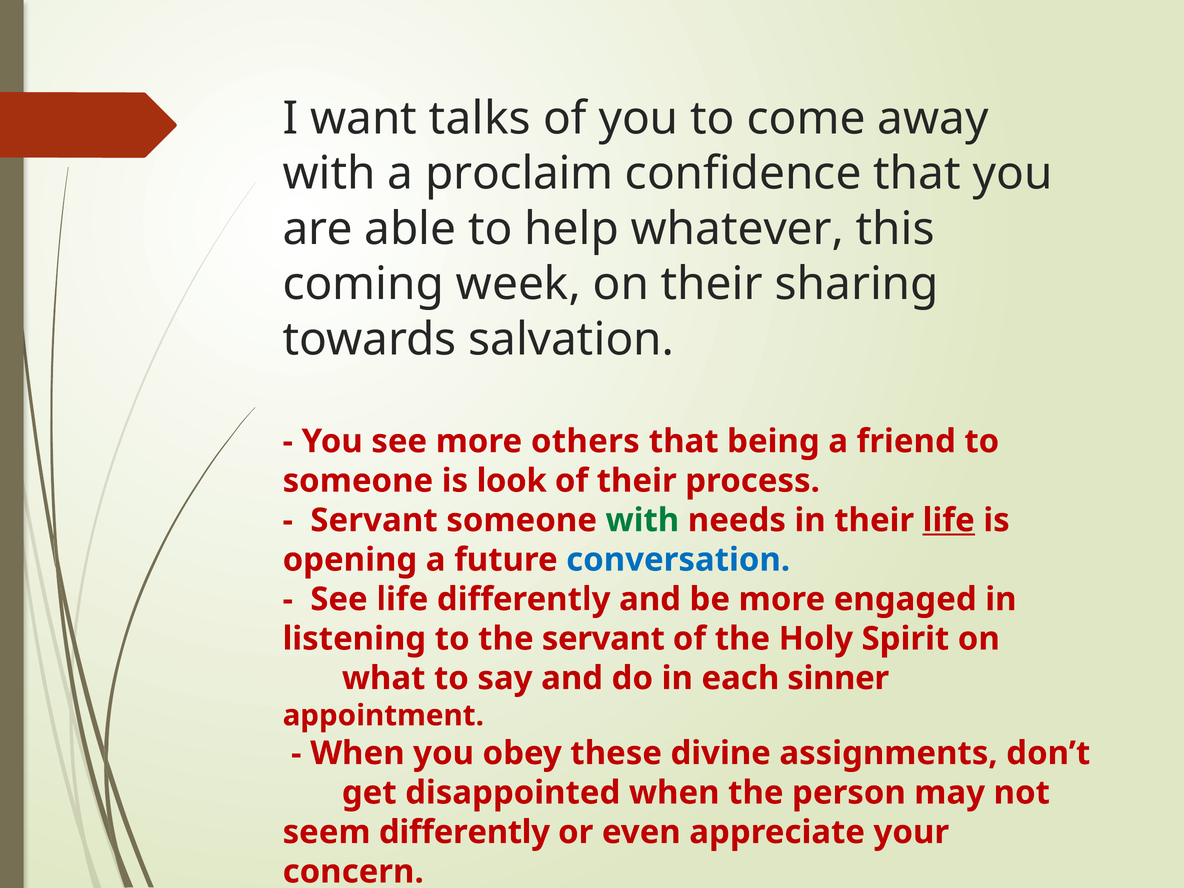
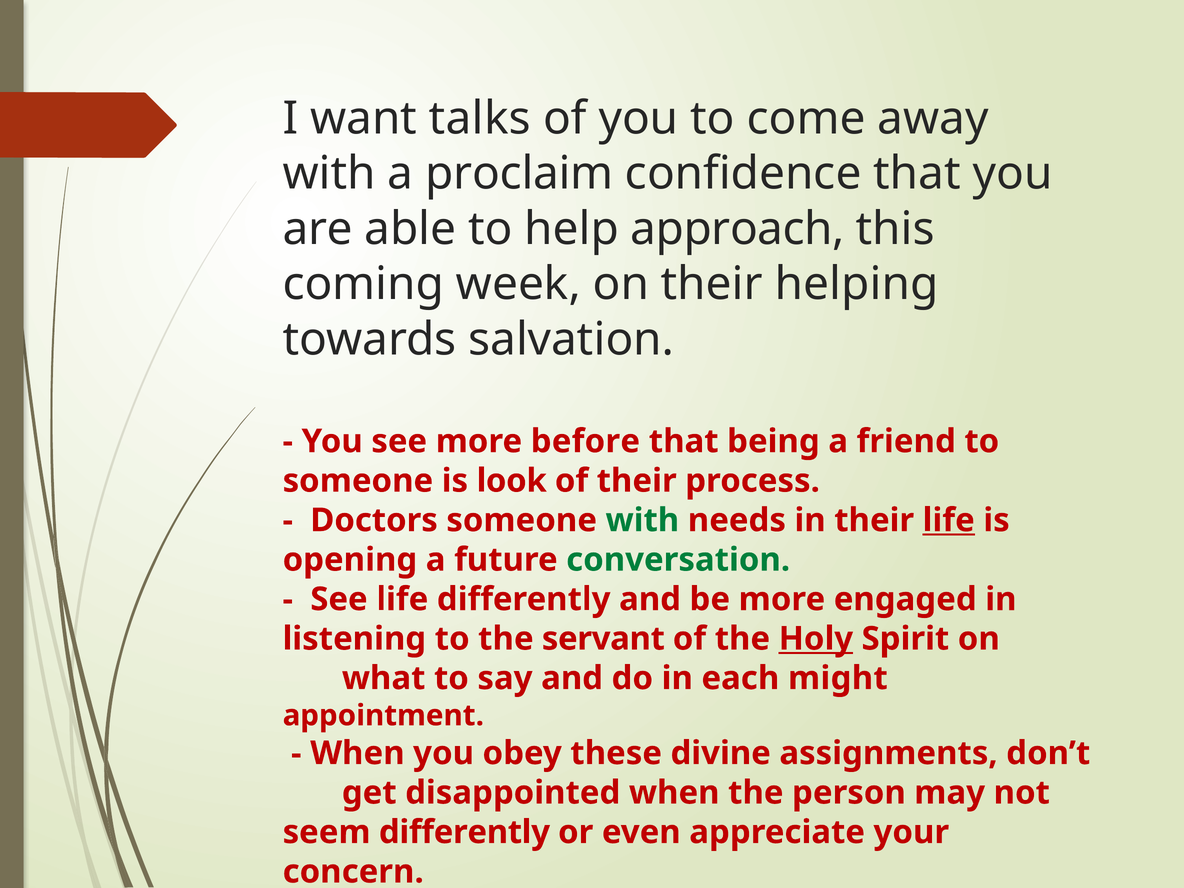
whatever: whatever -> approach
sharing: sharing -> helping
others: others -> before
Servant at (374, 520): Servant -> Doctors
conversation colour: blue -> green
Holy underline: none -> present
sinner: sinner -> might
